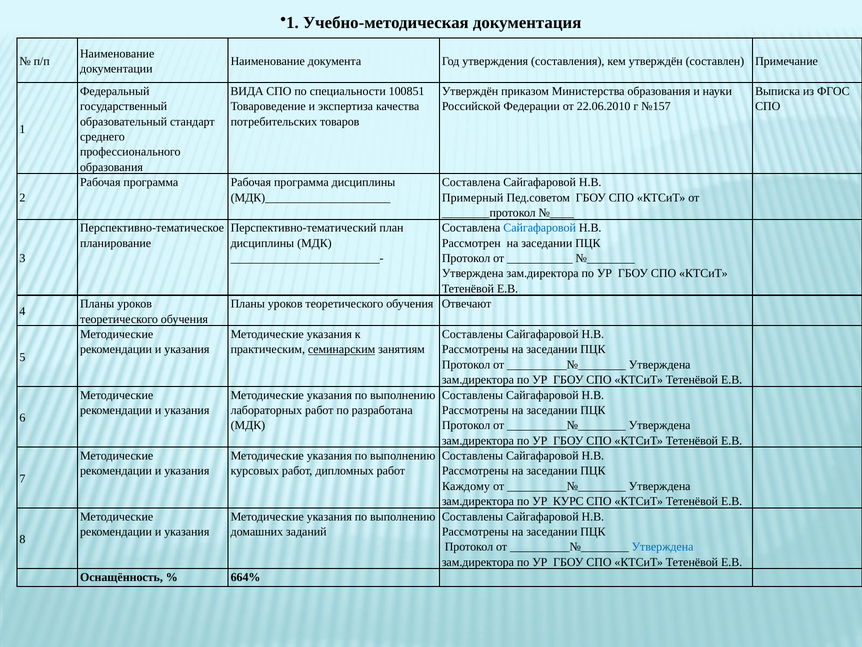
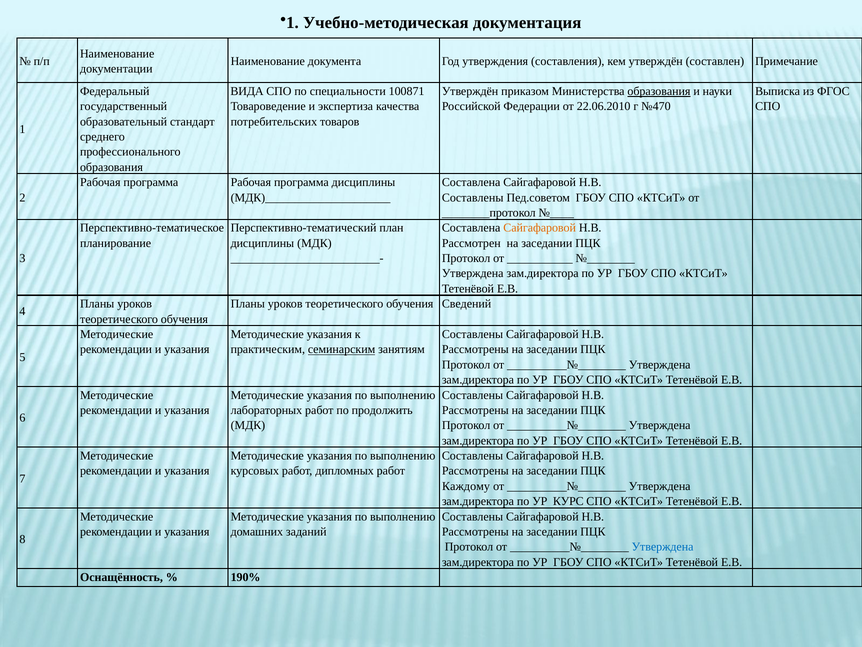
100851: 100851 -> 100871
образования at (659, 91) underline: none -> present
№157: №157 -> №470
Примерный at (473, 197): Примерный -> Составлены
Сайгафаровой at (540, 228) colour: blue -> orange
Отвечают: Отвечают -> Сведений
разработана: разработана -> продолжить
664%: 664% -> 190%
